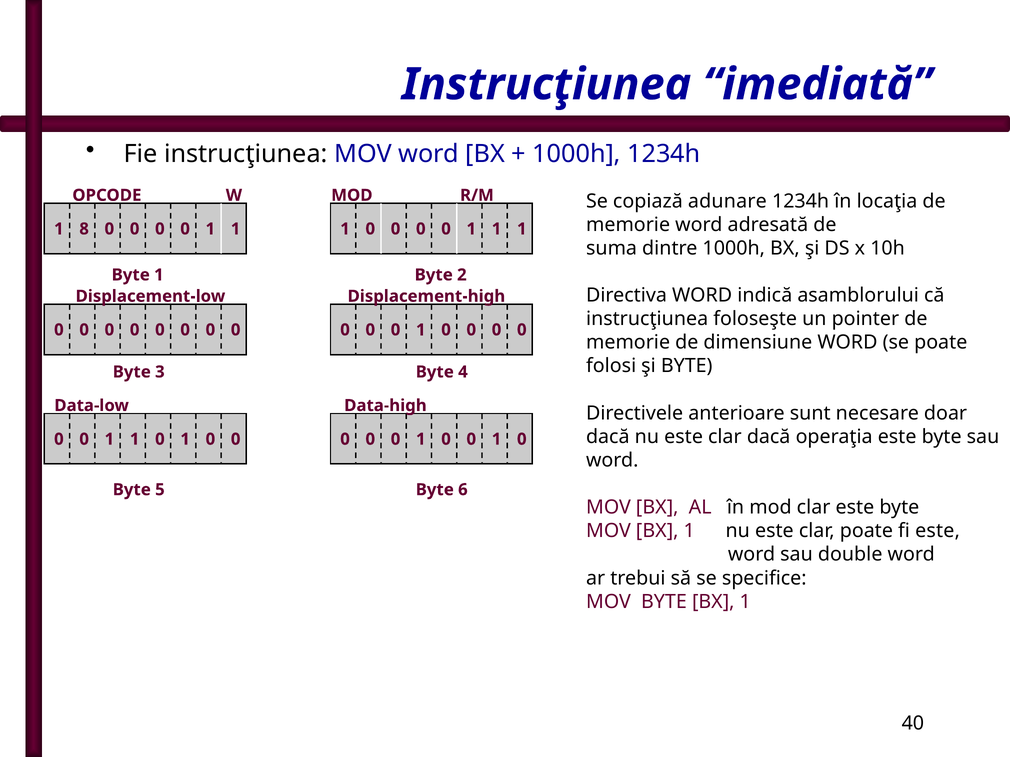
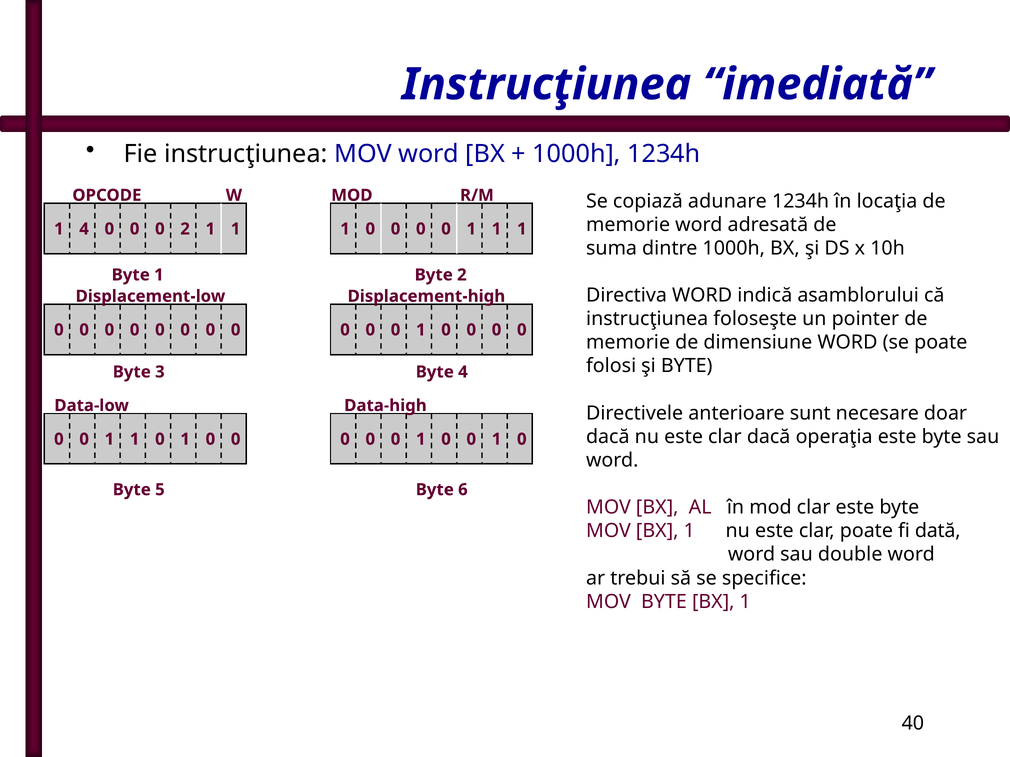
1 8: 8 -> 4
0 at (185, 229): 0 -> 2
fi este: este -> dată
